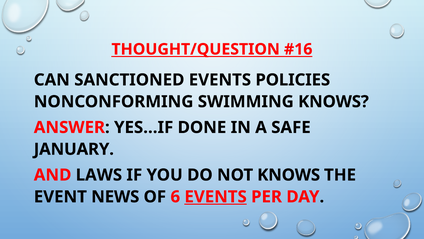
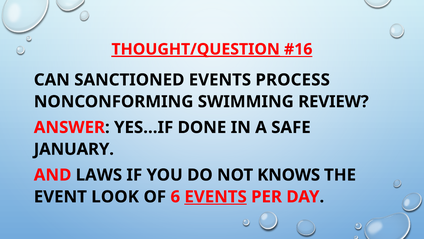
THOUGHT/QUESTION underline: none -> present
POLICIES: POLICIES -> PROCESS
SWIMMING KNOWS: KNOWS -> REVIEW
NEWS: NEWS -> LOOK
